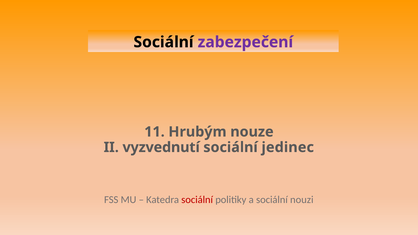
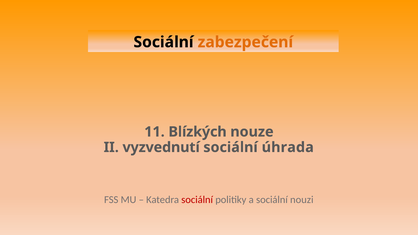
zabezpečení colour: purple -> orange
Hrubým: Hrubým -> Blízkých
jedinec: jedinec -> úhrada
